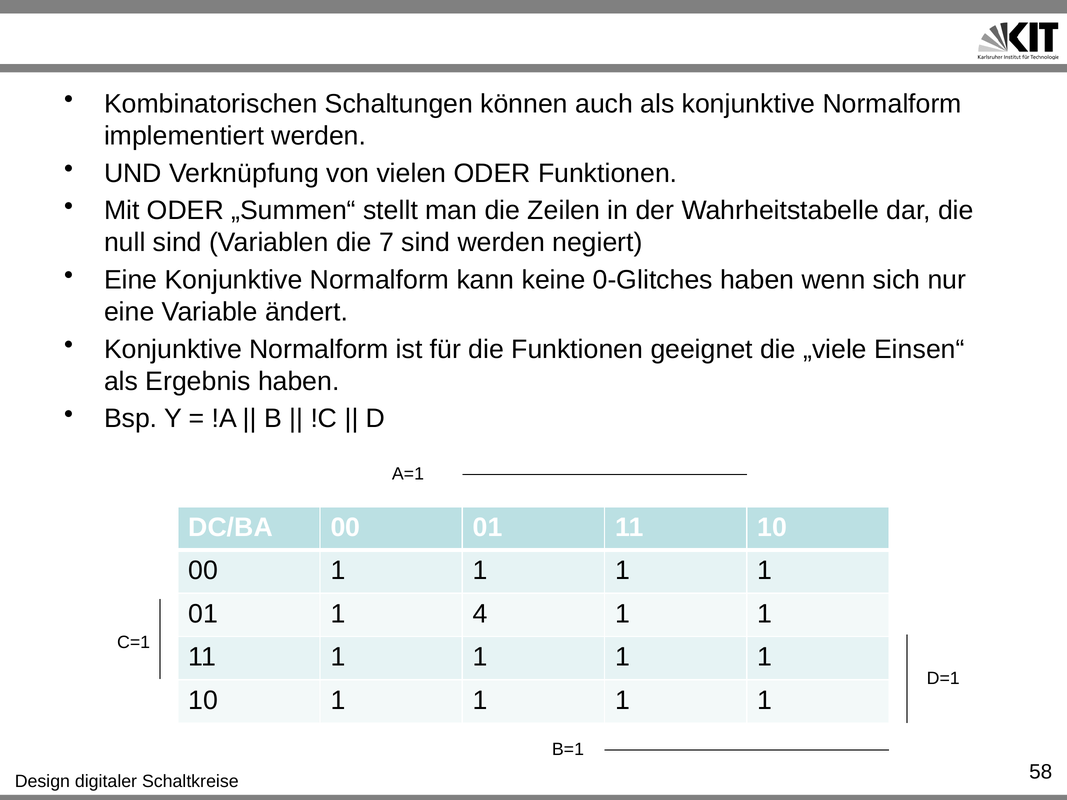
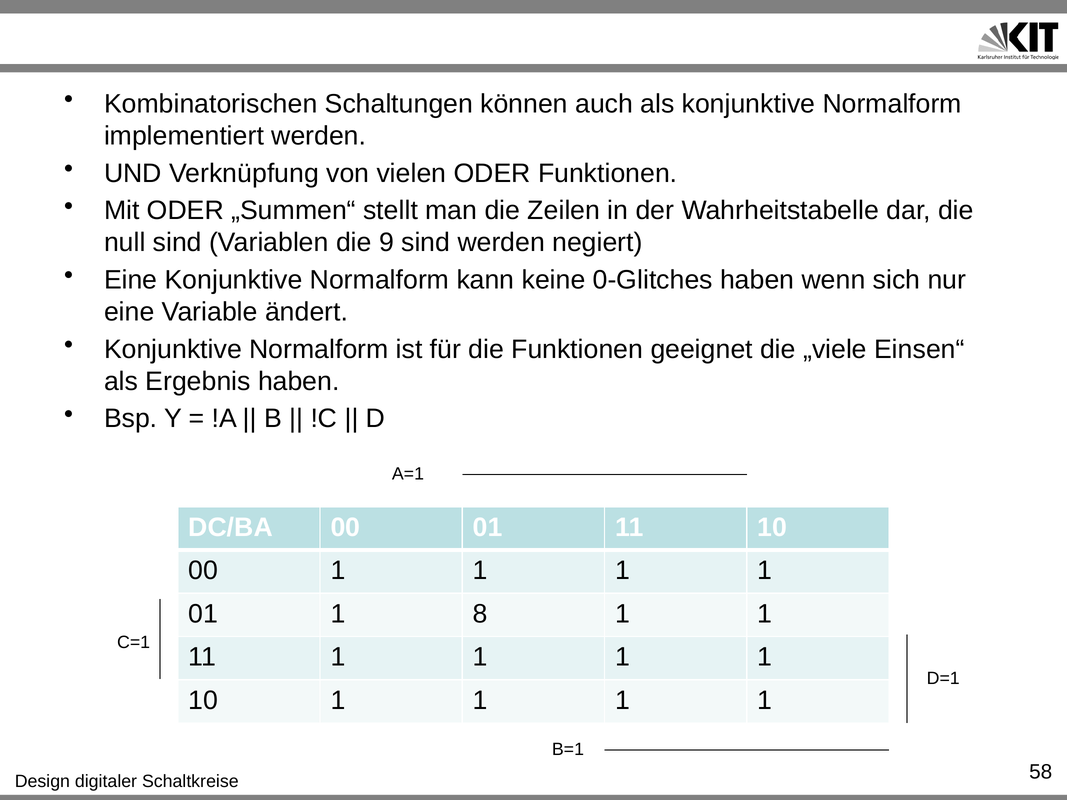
7: 7 -> 9
4: 4 -> 8
